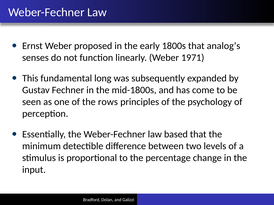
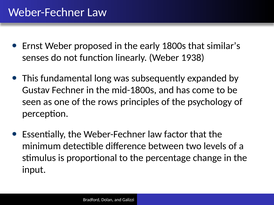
analog’s: analog’s -> similar’s
1971: 1971 -> 1938
based: based -> factor
